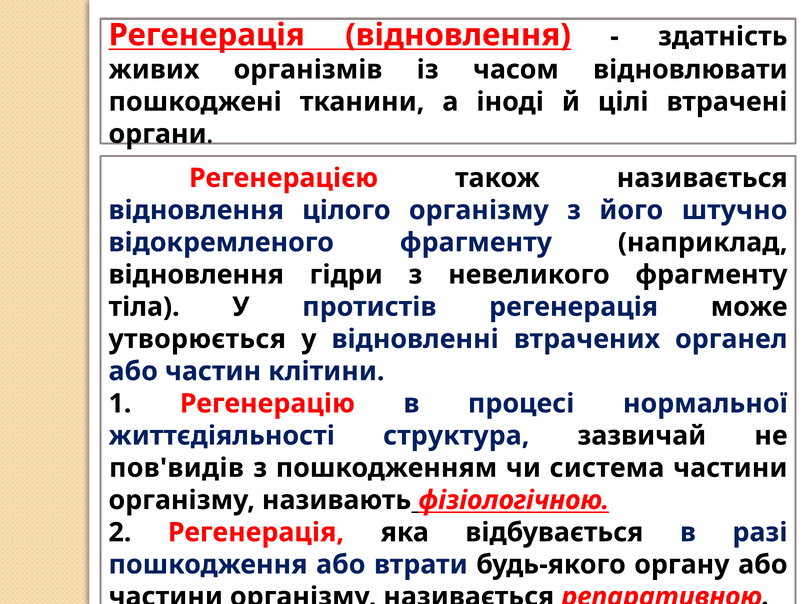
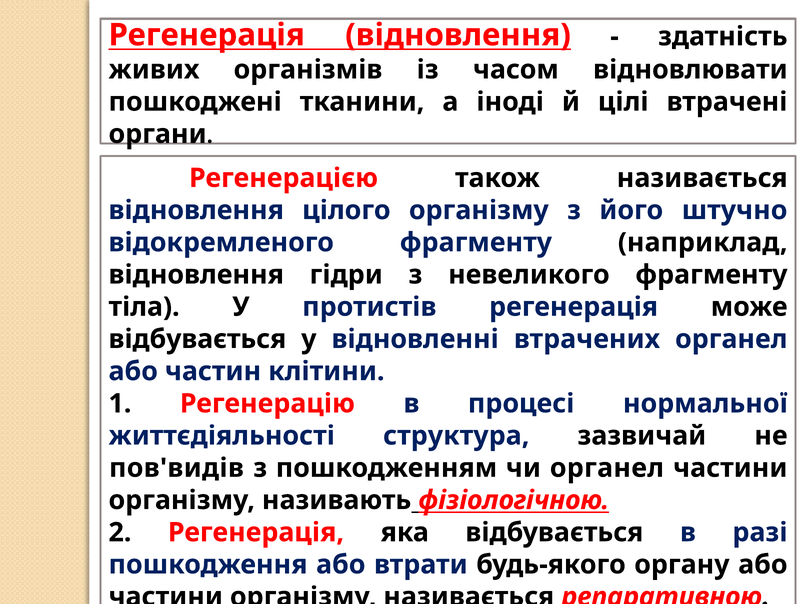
утворюється at (197, 339): утворюється -> відбувається
чи система: система -> органел
